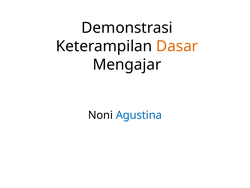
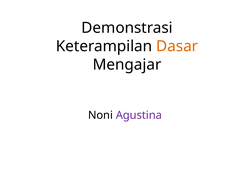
Agustina colour: blue -> purple
